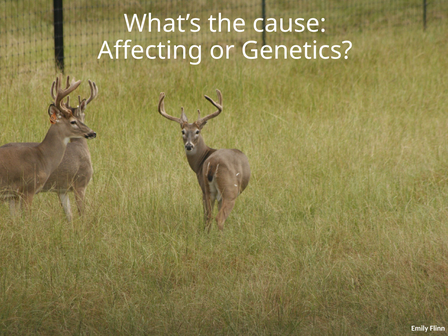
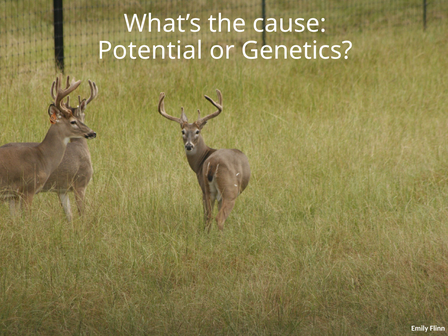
Affecting: Affecting -> Potential
